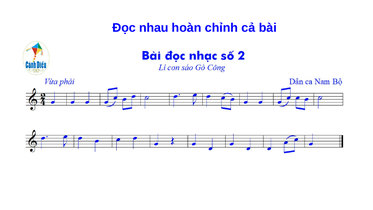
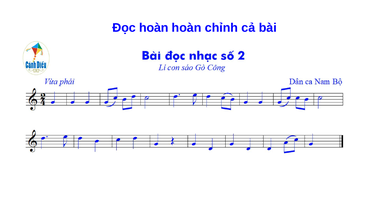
Đọc nhau: nhau -> hoàn
